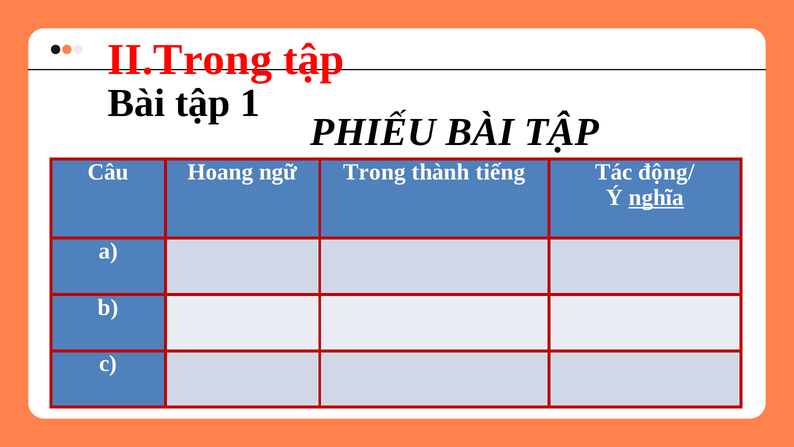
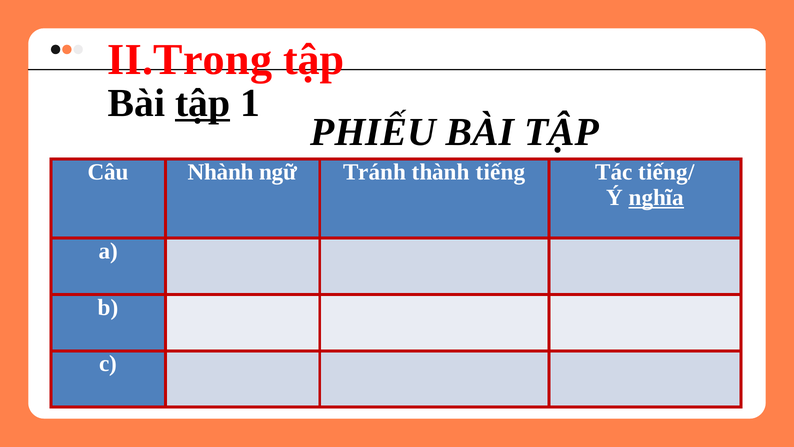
tập at (203, 103) underline: none -> present
Hoang: Hoang -> Nhành
Trong: Trong -> Tránh
động/: động/ -> tiếng/
